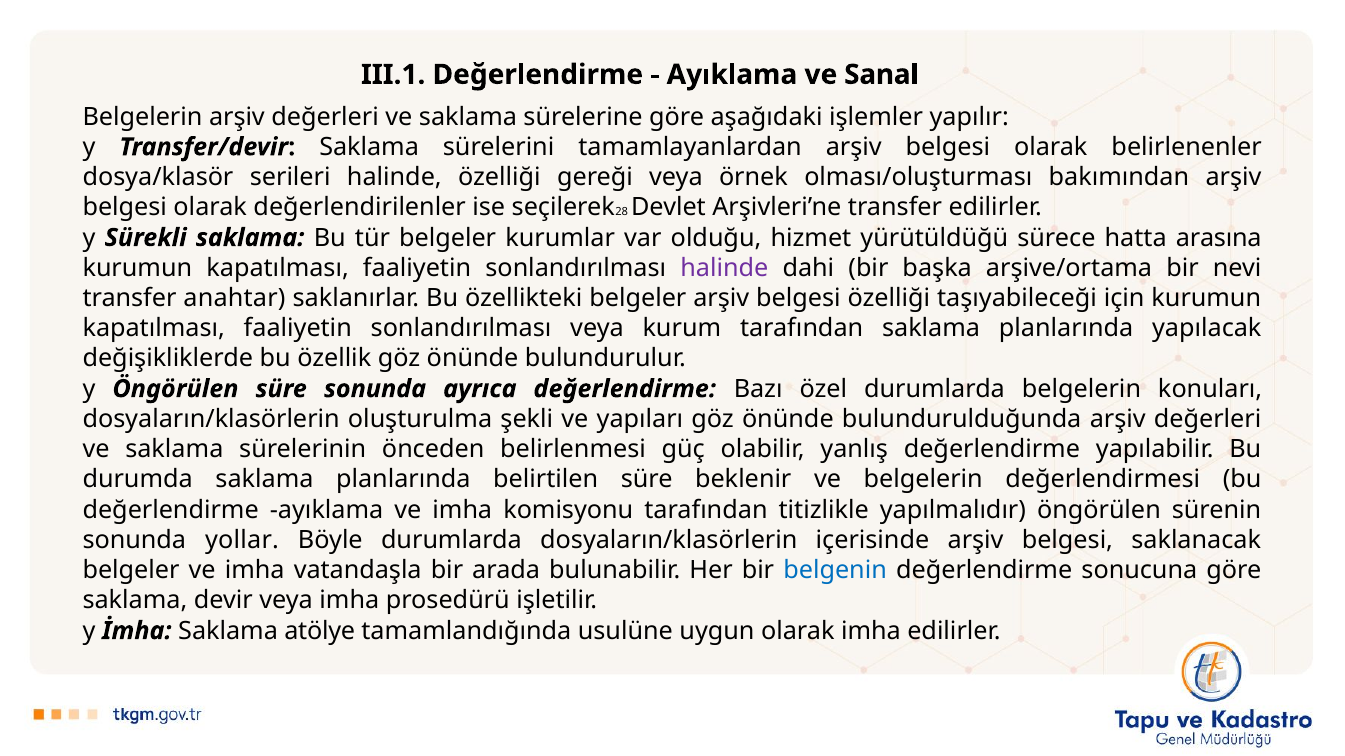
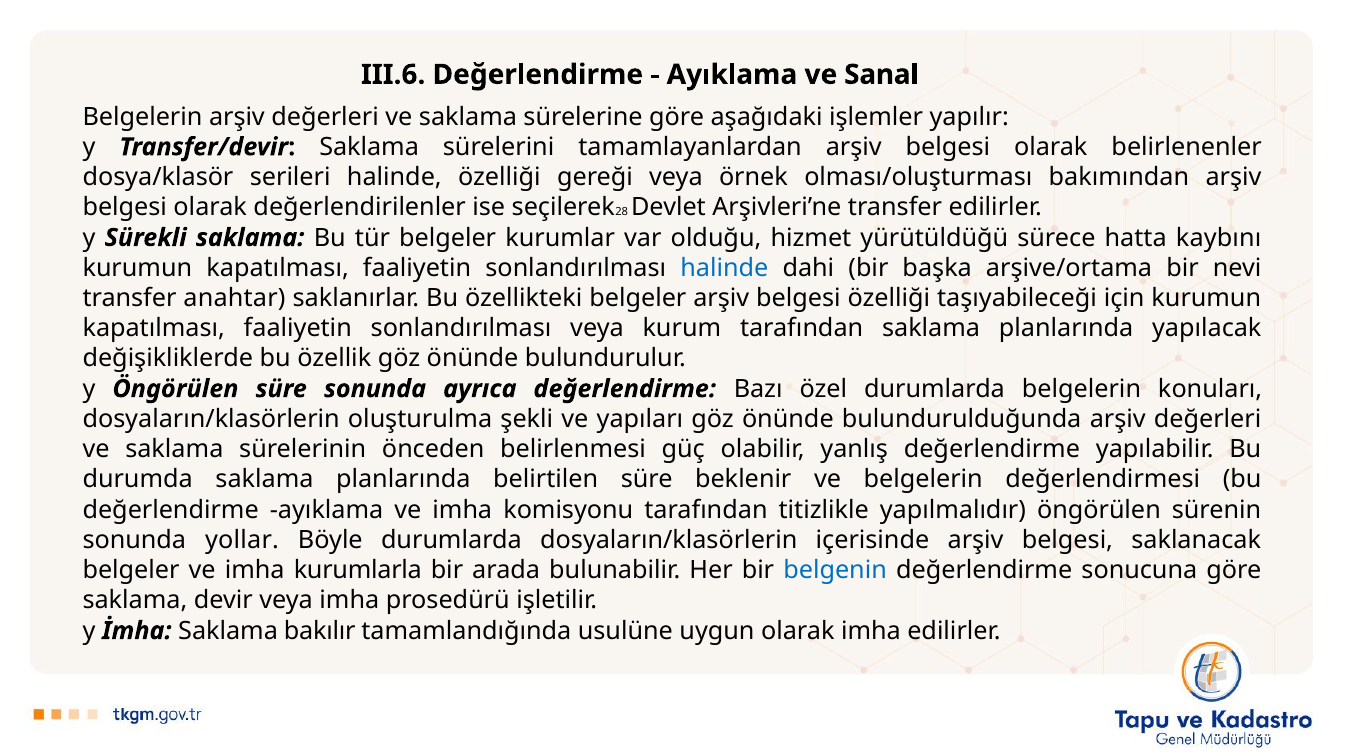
III.1: III.1 -> III.6
arasına: arasına -> kaybını
halinde at (724, 268) colour: purple -> blue
vatandaşla: vatandaşla -> kurumlarla
atölye: atölye -> bakılır
